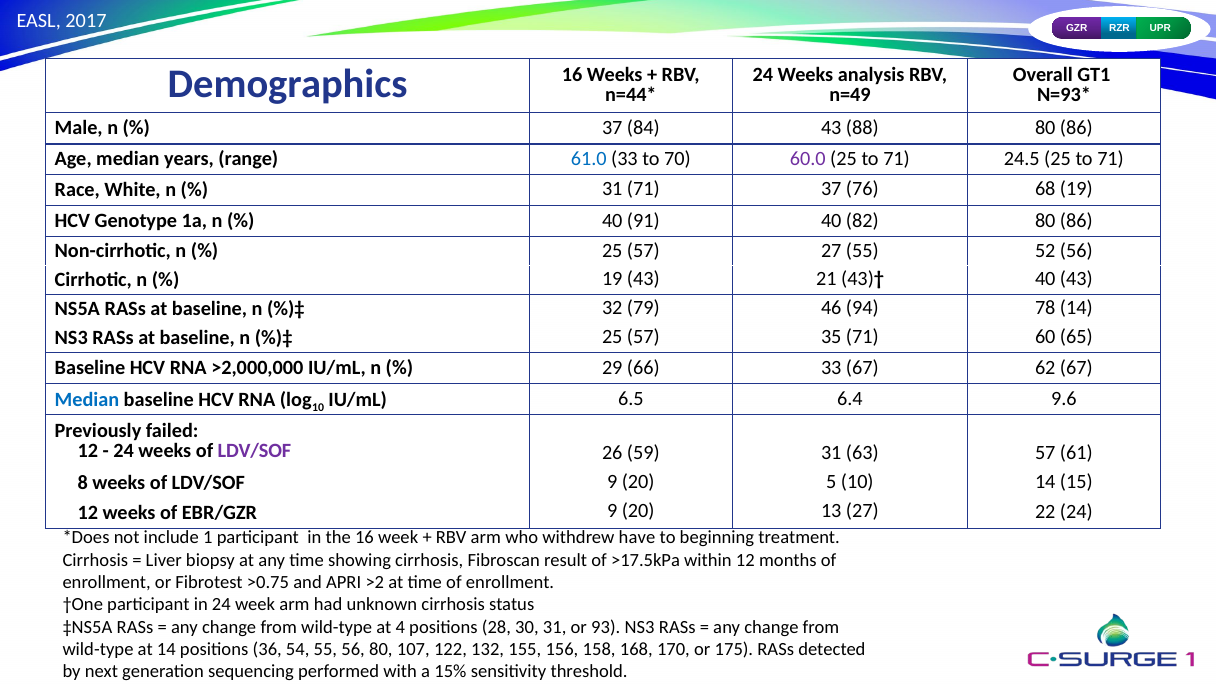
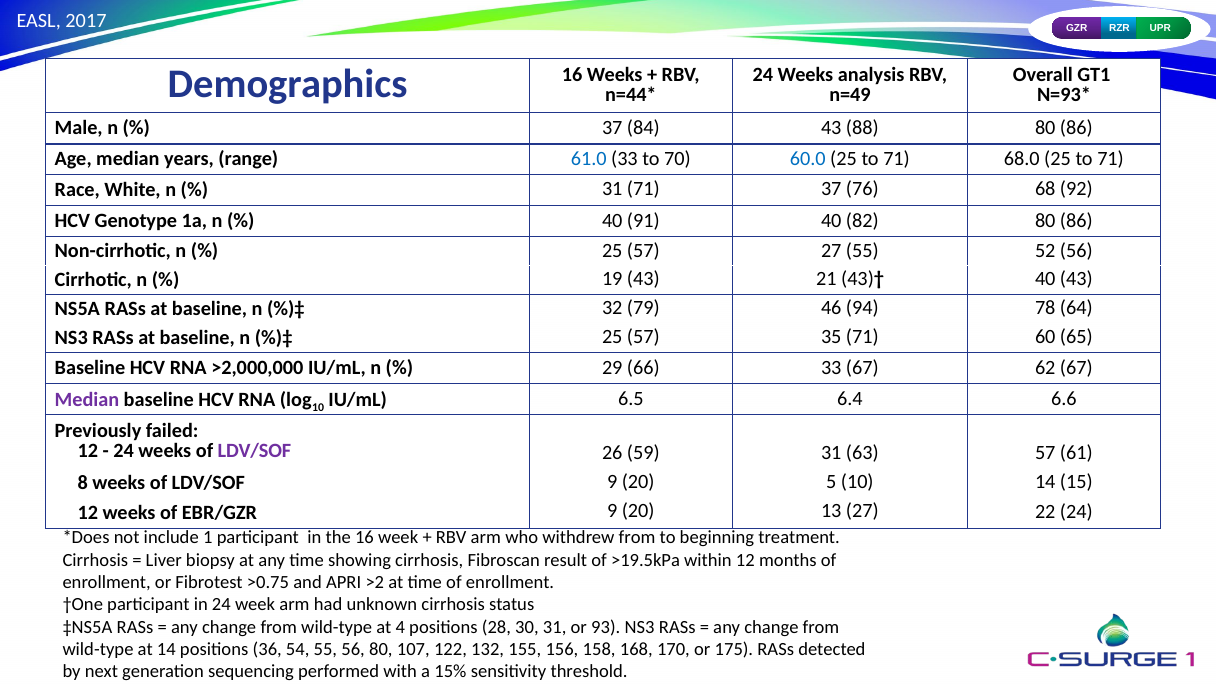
60.0 colour: purple -> blue
24.5: 24.5 -> 68.0
68 19: 19 -> 92
78 14: 14 -> 64
Median at (87, 399) colour: blue -> purple
9.6: 9.6 -> 6.6
withdrew have: have -> from
>17.5kPa: >17.5kPa -> >19.5kPa
